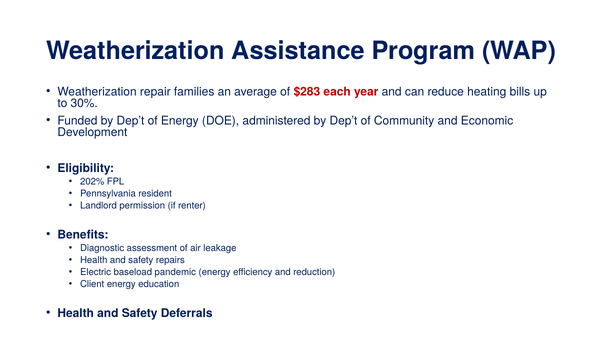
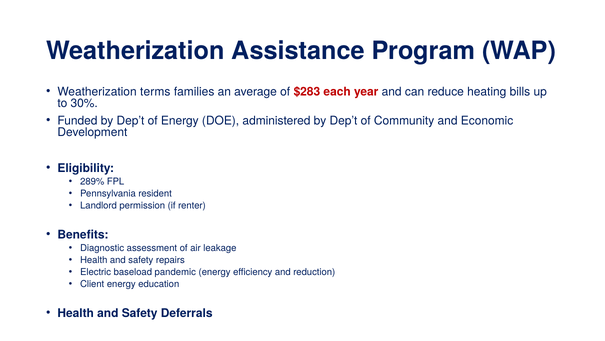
repair: repair -> terms
202%: 202% -> 289%
